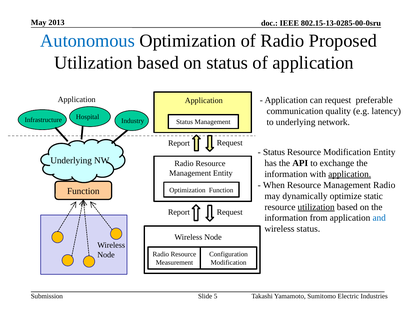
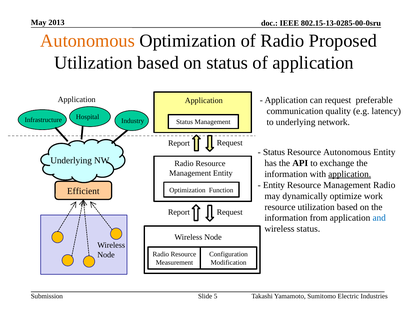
Autonomous at (88, 41) colour: blue -> orange
Resource Modification: Modification -> Autonomous
When at (274, 185): When -> Entity
Function at (83, 191): Function -> Efficient
static: static -> work
utilization at (316, 207) underline: present -> none
